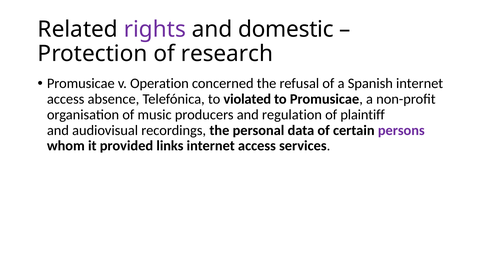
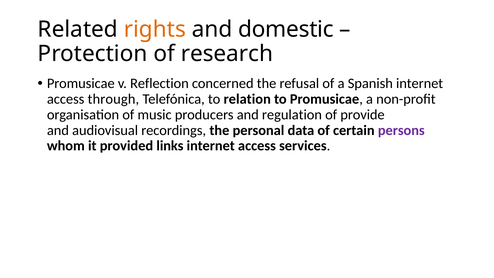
rights colour: purple -> orange
Operation: Operation -> Reflection
absence: absence -> through
violated: violated -> relation
plaintiff: plaintiff -> provide
